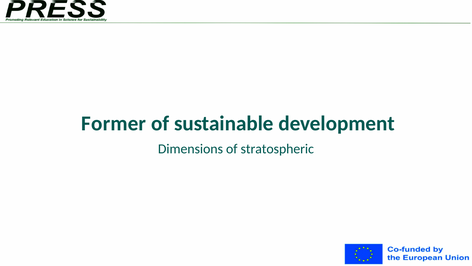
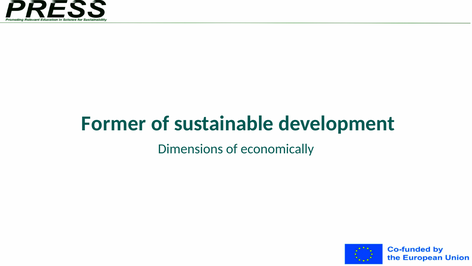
stratospheric: stratospheric -> economically
